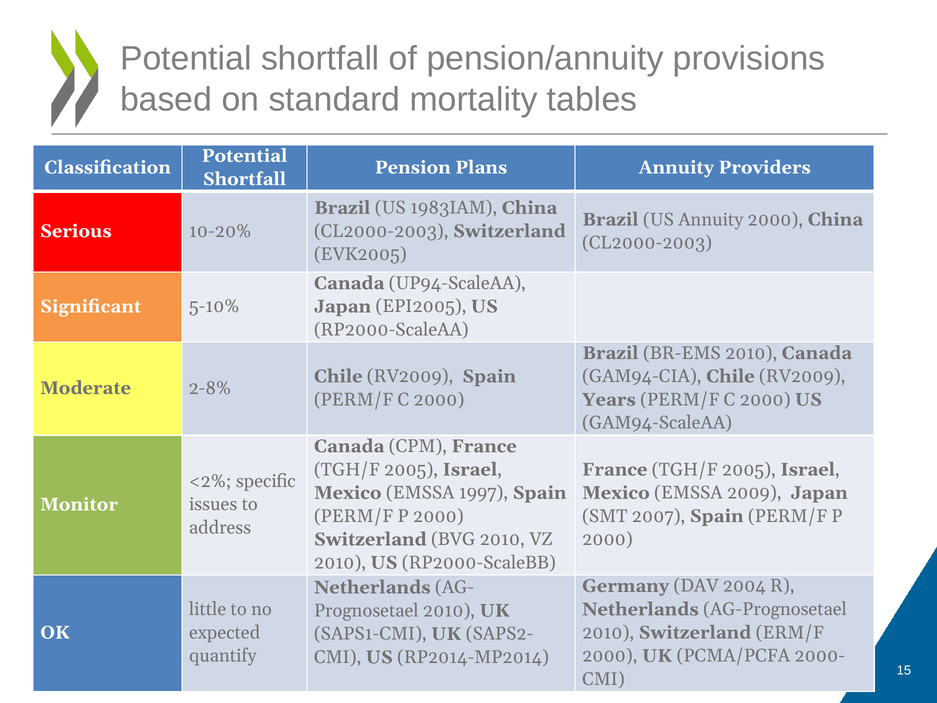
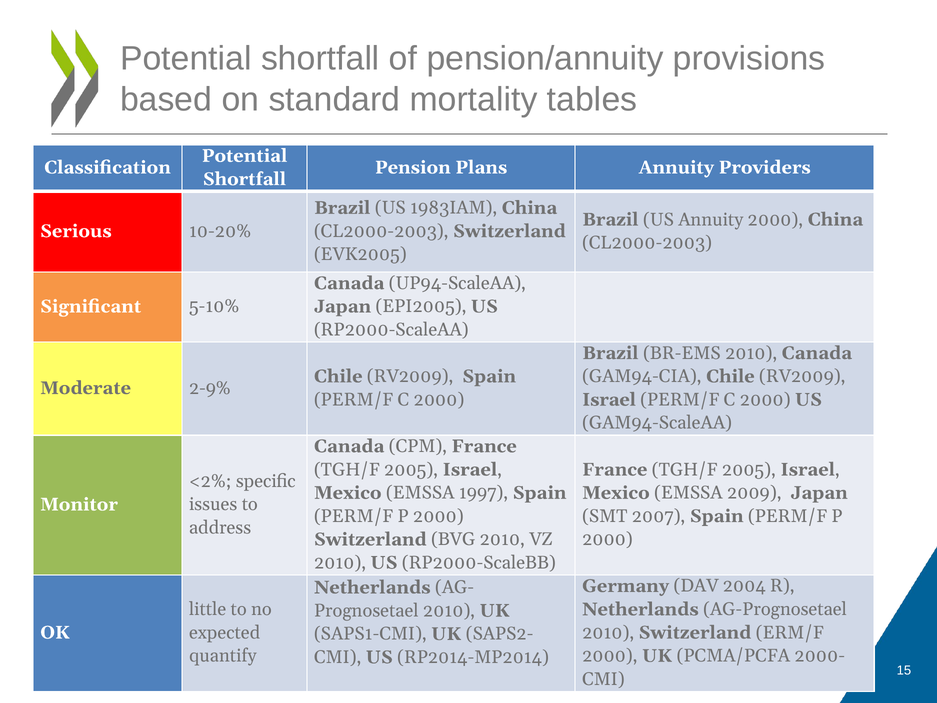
2-8%: 2-8% -> 2-9%
Years at (609, 399): Years -> Israel
